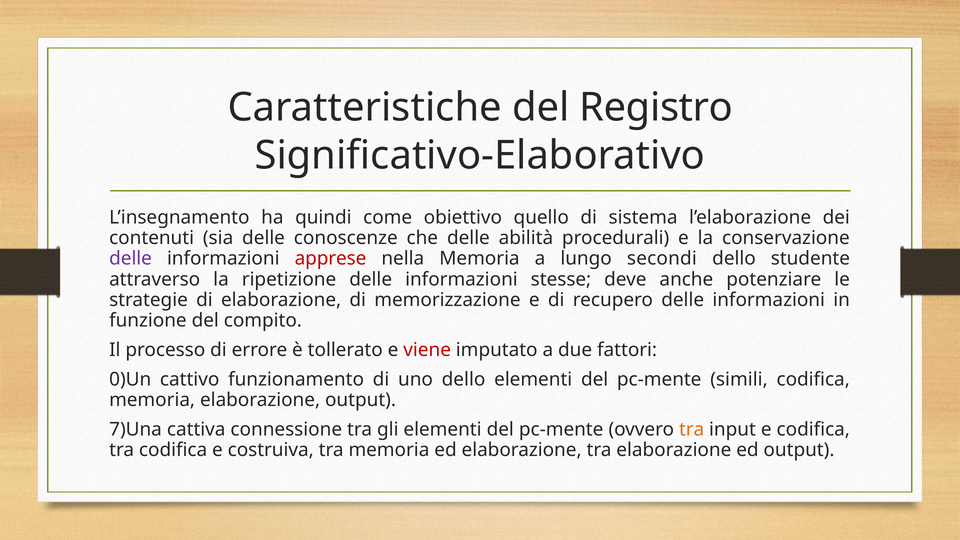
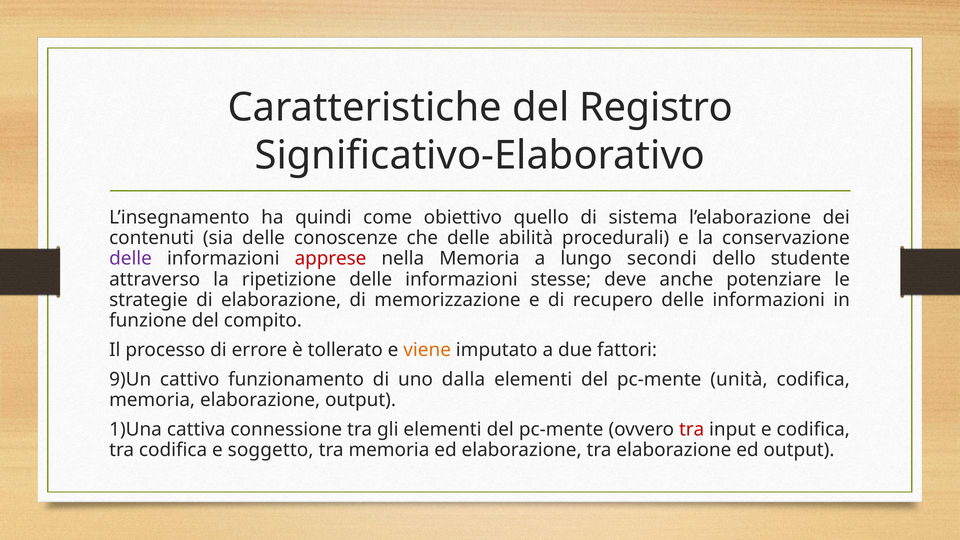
viene colour: red -> orange
0)Un: 0)Un -> 9)Un
uno dello: dello -> dalla
simili: simili -> unità
7)Una: 7)Una -> 1)Una
tra at (692, 429) colour: orange -> red
costruiva: costruiva -> soggetto
